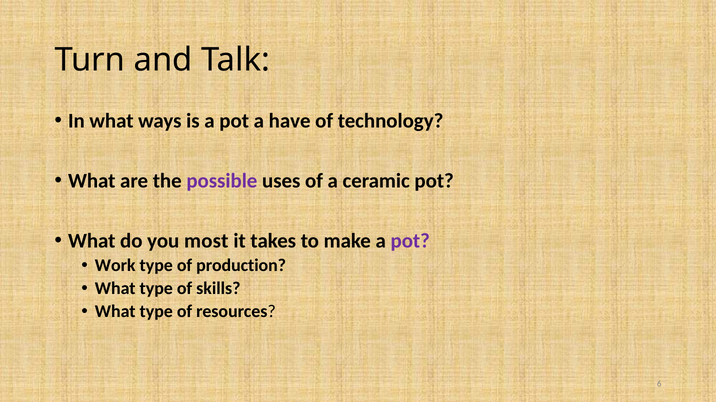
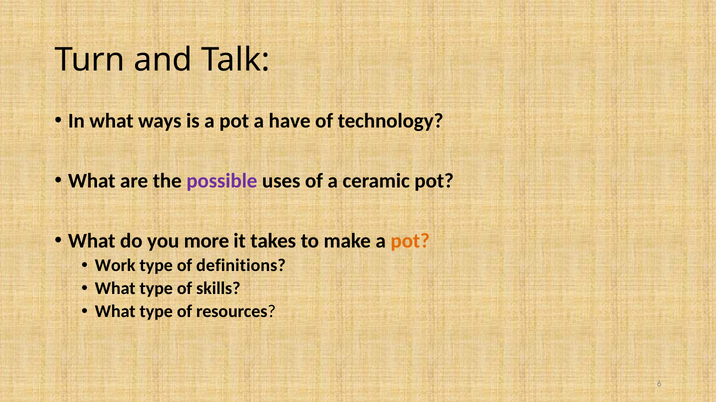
most: most -> more
pot at (410, 241) colour: purple -> orange
production: production -> definitions
